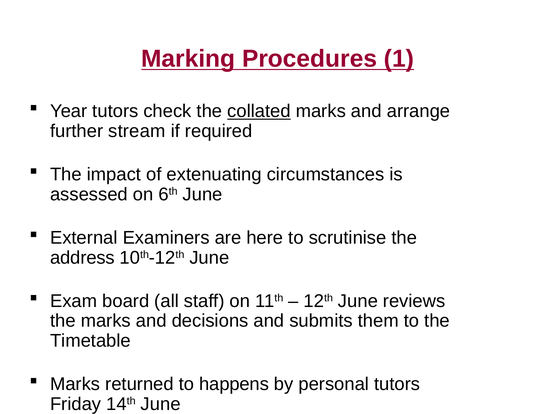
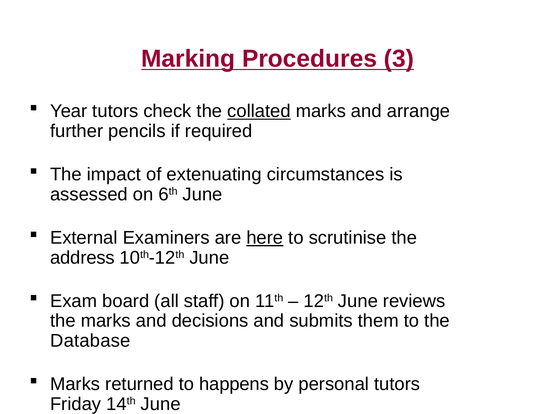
1: 1 -> 3
stream: stream -> pencils
here underline: none -> present
Timetable: Timetable -> Database
